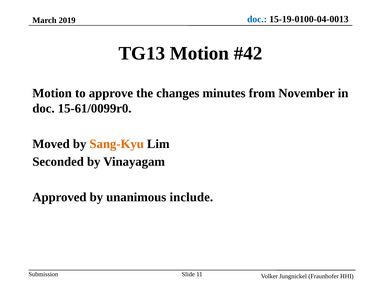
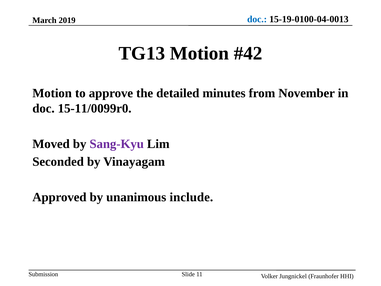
changes: changes -> detailed
15-61/0099r0: 15-61/0099r0 -> 15-11/0099r0
Sang-Kyu colour: orange -> purple
